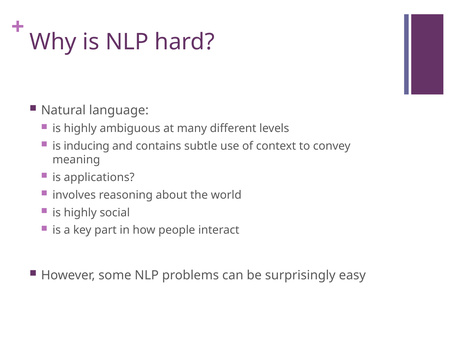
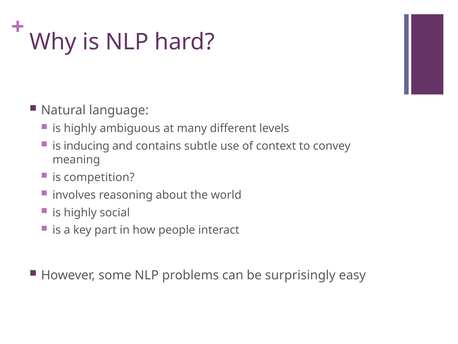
applications: applications -> competition
